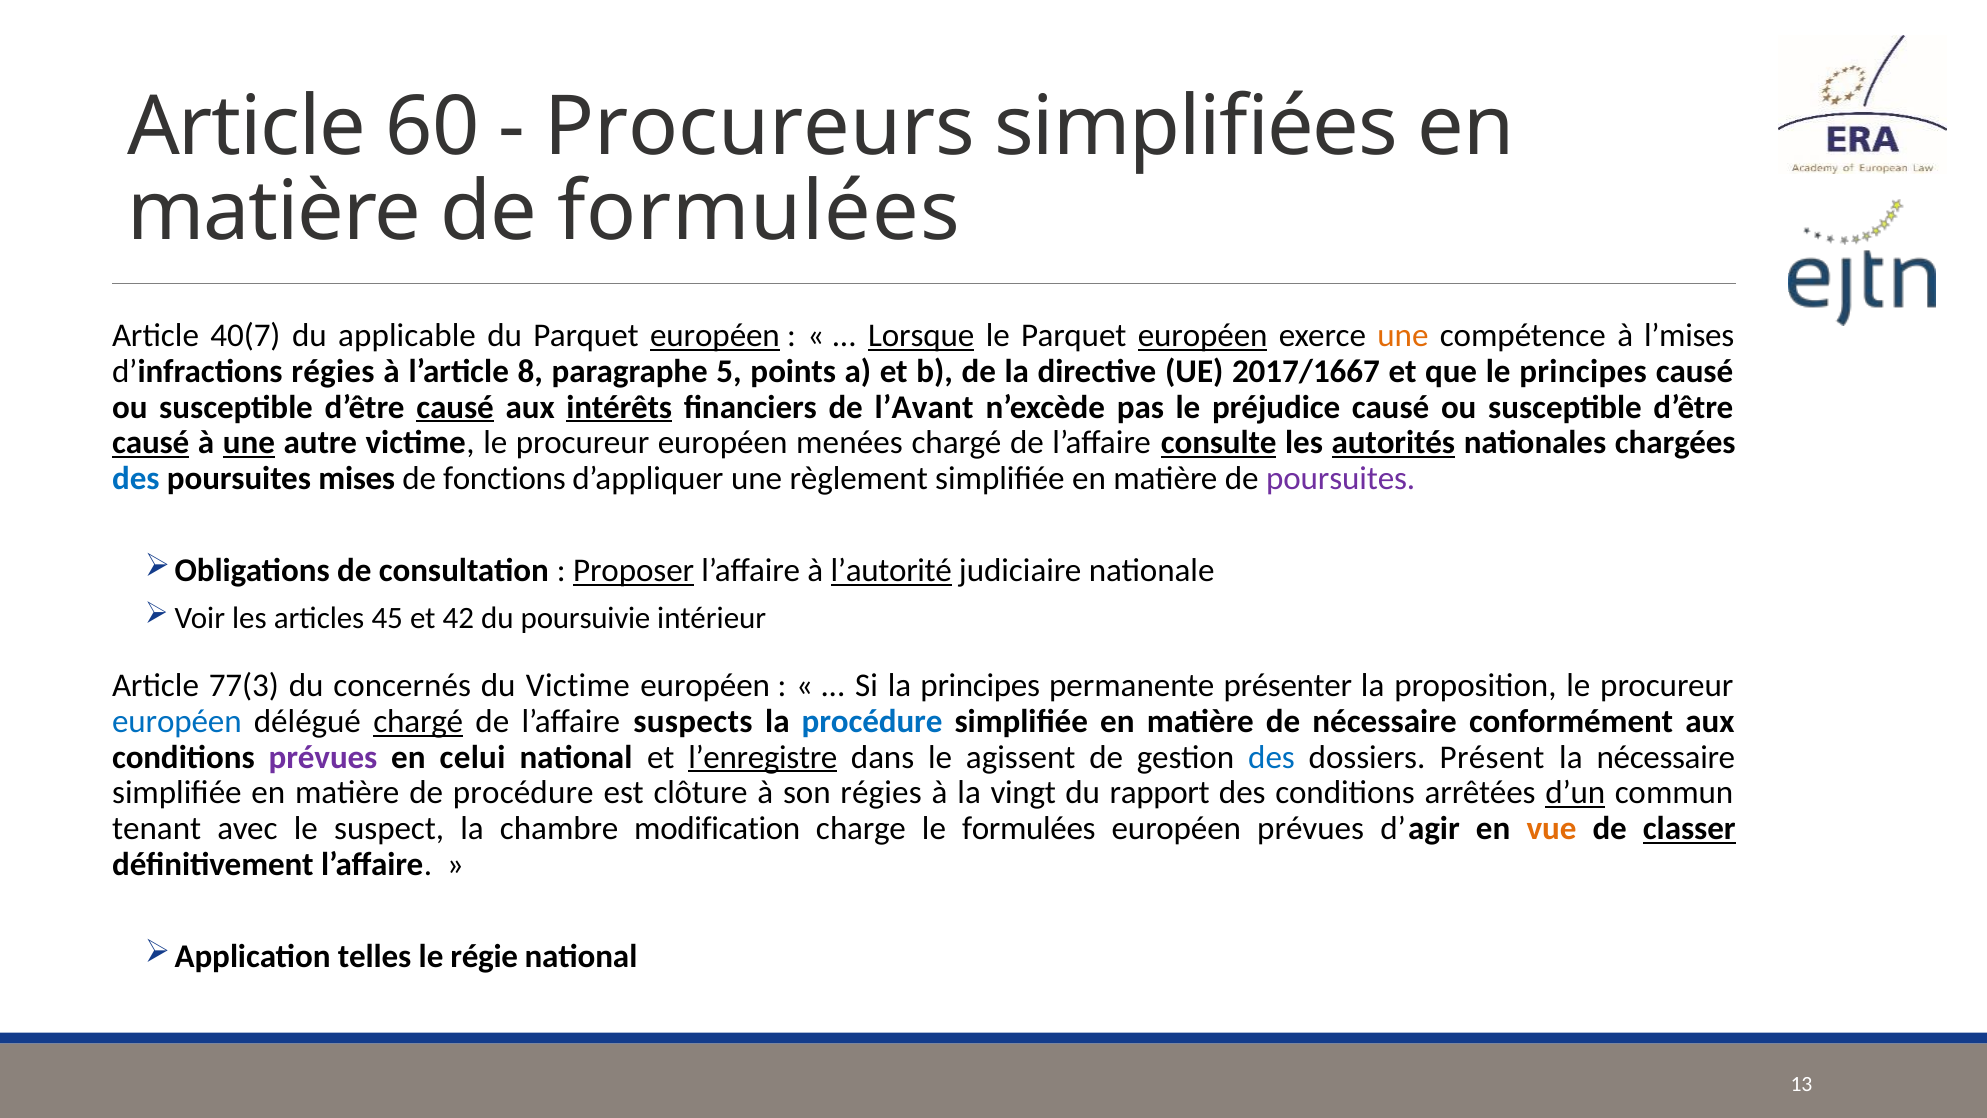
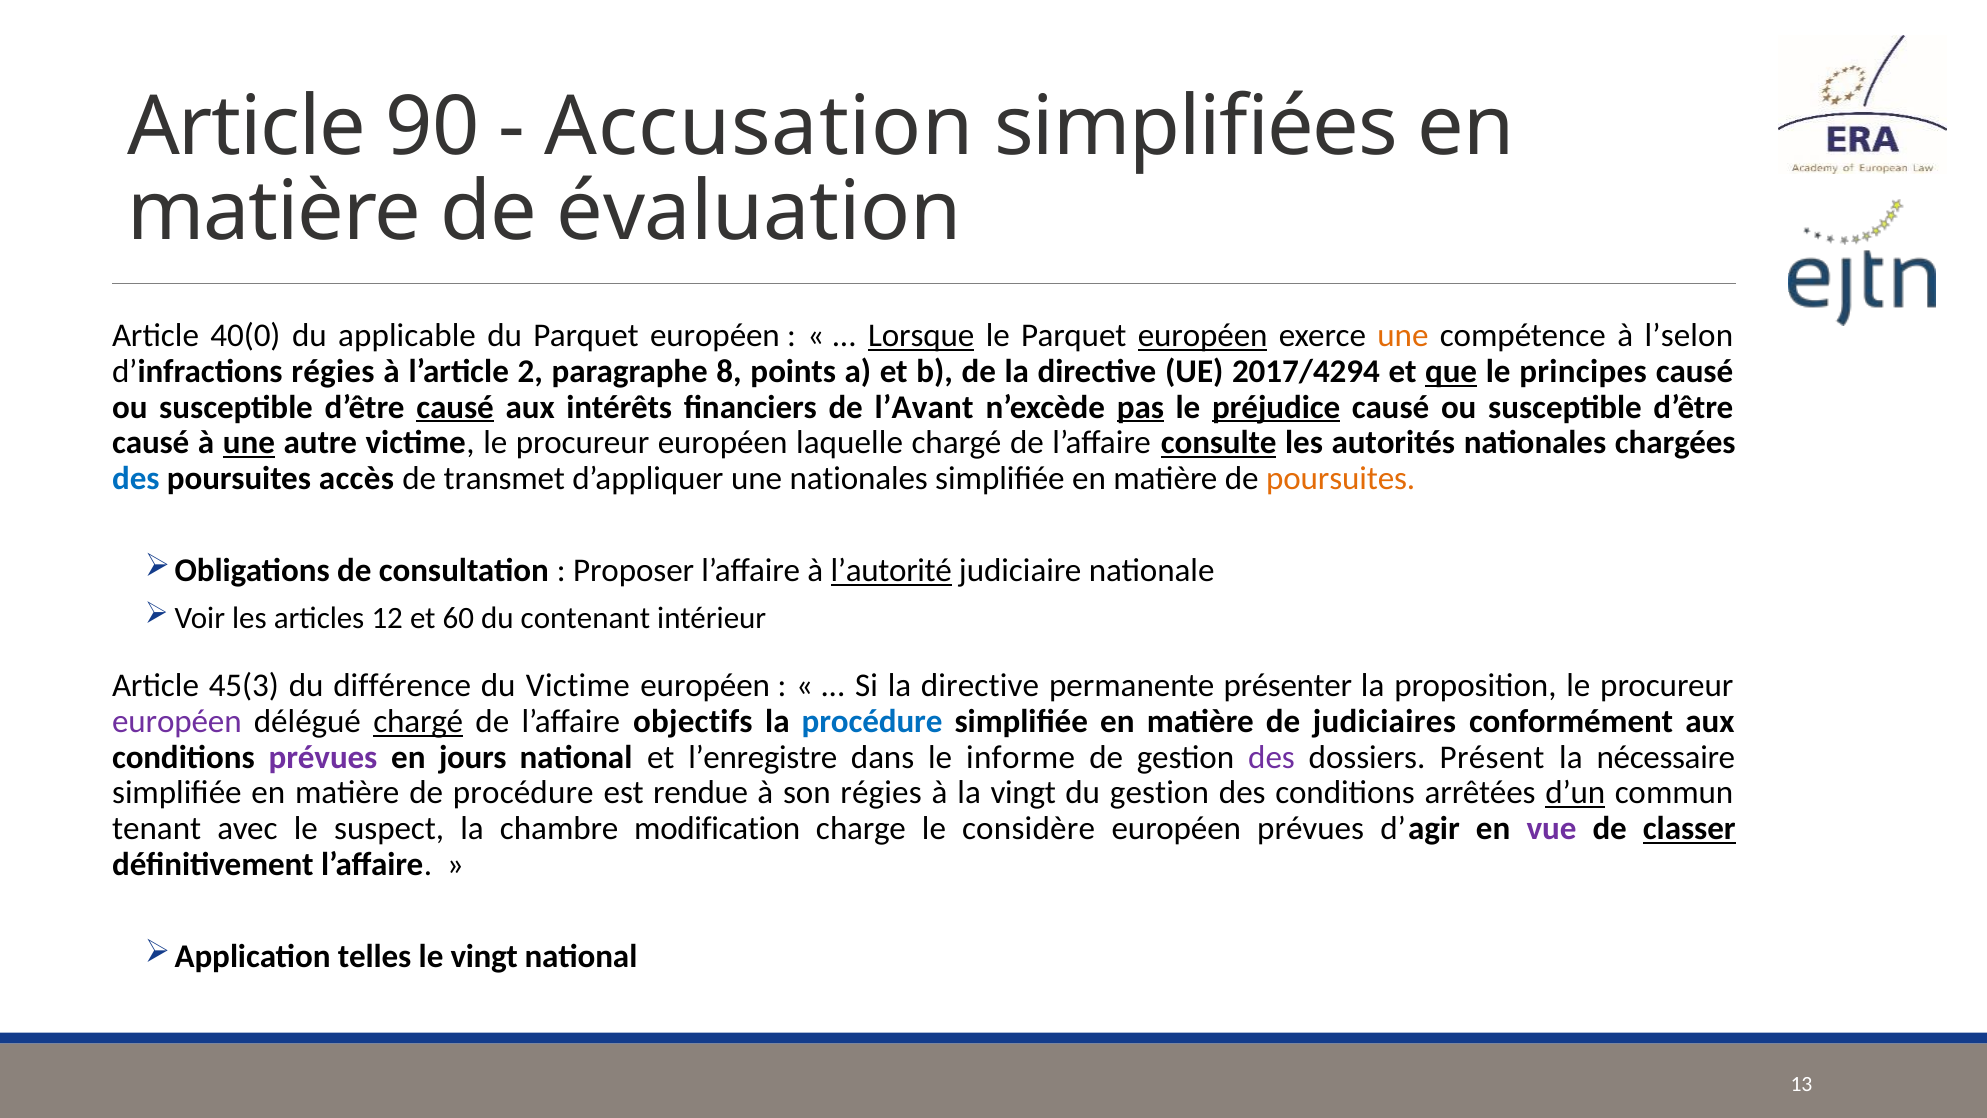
60: 60 -> 90
Procureurs: Procureurs -> Accusation
de formulées: formulées -> évaluation
40(7: 40(7 -> 40(0
européen at (715, 336) underline: present -> none
l’mises: l’mises -> l’selon
8: 8 -> 2
5: 5 -> 8
2017/1667: 2017/1667 -> 2017/4294
que underline: none -> present
intérêts underline: present -> none
pas underline: none -> present
préjudice underline: none -> present
causé at (151, 443) underline: present -> none
menées: menées -> laquelle
autorités underline: present -> none
mises: mises -> accès
fonctions: fonctions -> transmet
une règlement: règlement -> nationales
poursuites at (1341, 479) colour: purple -> orange
Proposer underline: present -> none
45: 45 -> 12
42: 42 -> 60
poursuivie: poursuivie -> contenant
77(3: 77(3 -> 45(3
concernés: concernés -> différence
Si la principes: principes -> directive
européen at (177, 721) colour: blue -> purple
suspects: suspects -> objectifs
de nécessaire: nécessaire -> judiciaires
celui: celui -> jours
l’enregistre underline: present -> none
agissent: agissent -> informe
des at (1272, 757) colour: blue -> purple
clôture: clôture -> rendue
du rapport: rapport -> gestion
le formulées: formulées -> considère
vue colour: orange -> purple
le régie: régie -> vingt
